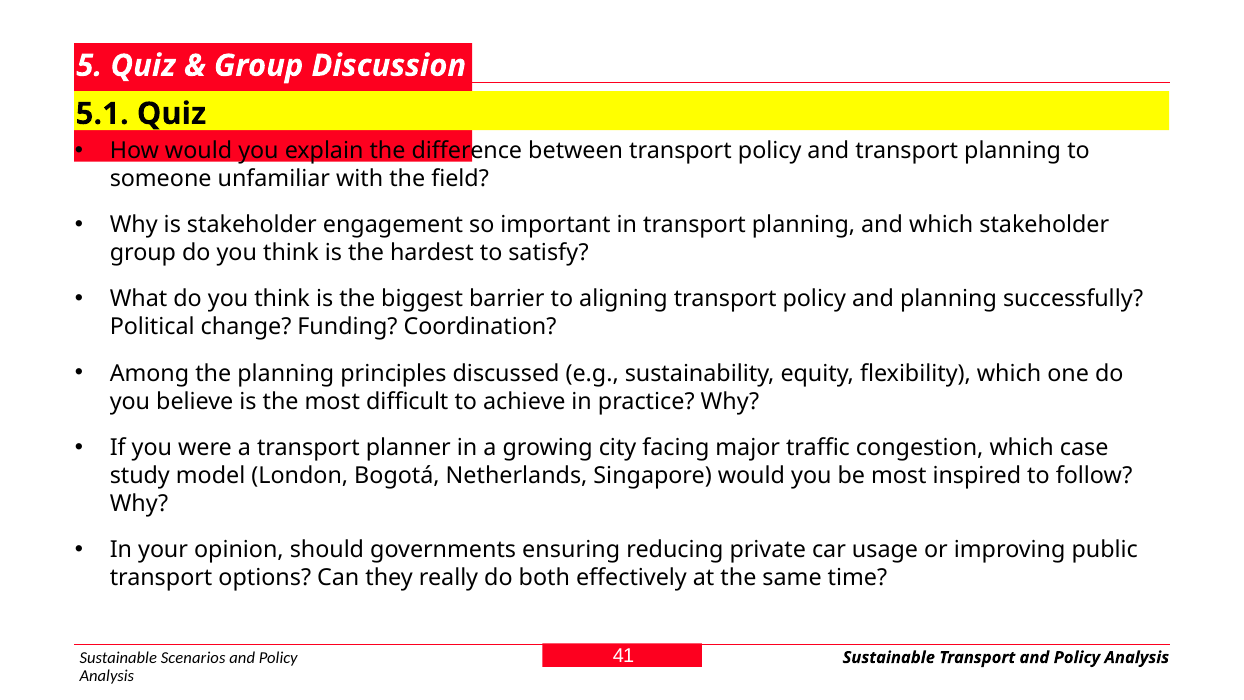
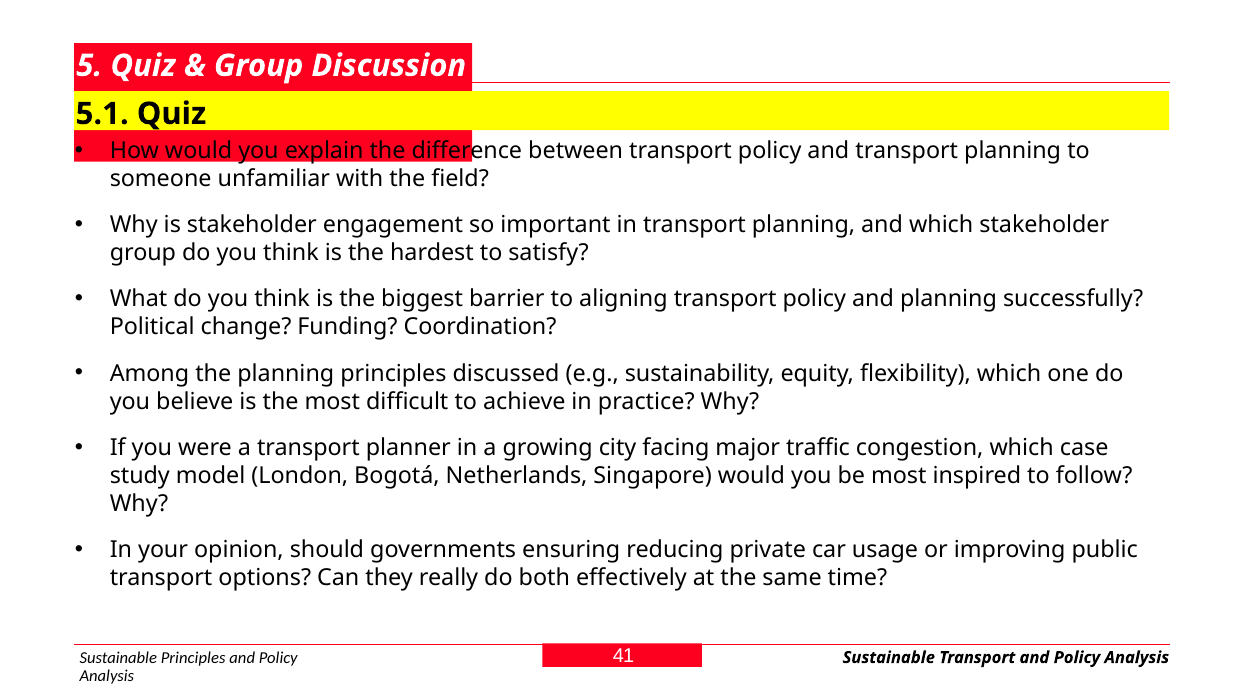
Sustainable Scenarios: Scenarios -> Principles
